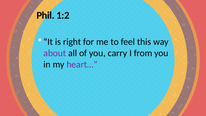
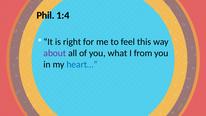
1:2: 1:2 -> 1:4
carry: carry -> what
heart… colour: purple -> blue
